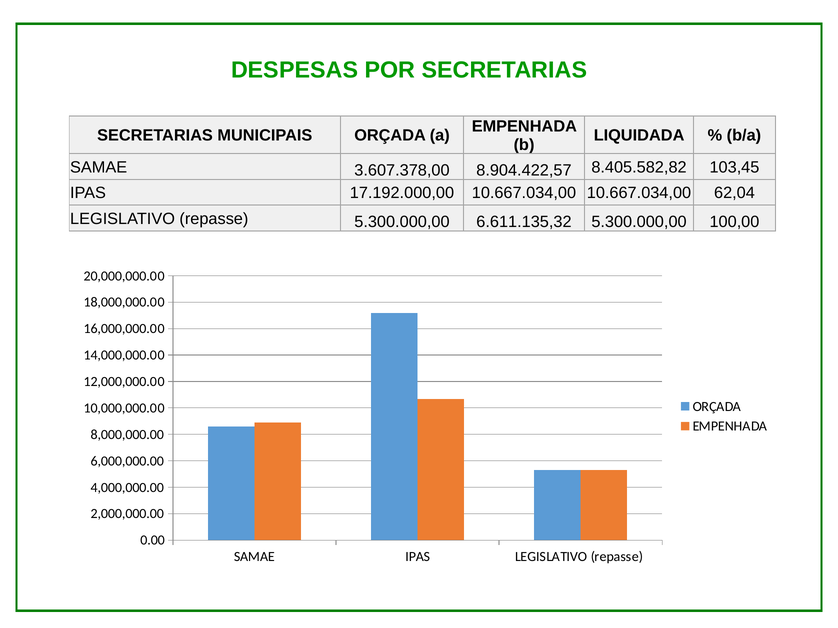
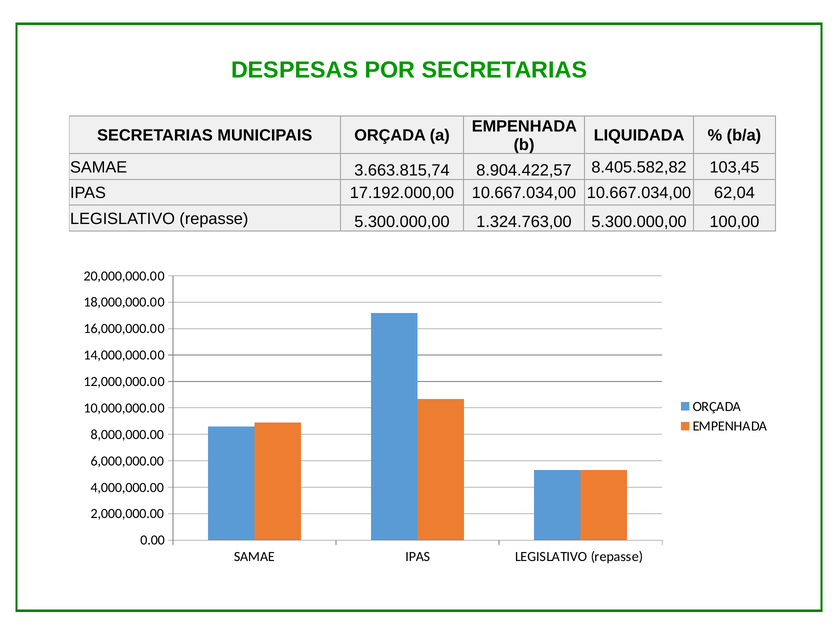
3.607.378,00: 3.607.378,00 -> 3.663.815,74
6.611.135,32: 6.611.135,32 -> 1.324.763,00
